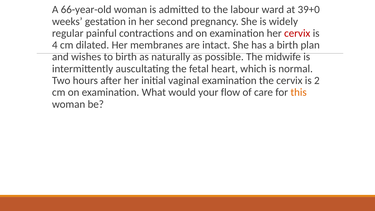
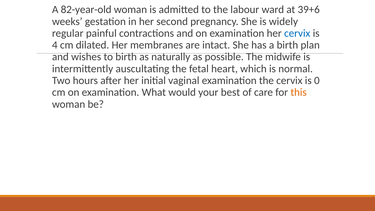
66-year-old: 66-year-old -> 82-year-old
39+0: 39+0 -> 39+6
cervix at (297, 33) colour: red -> blue
2: 2 -> 0
flow: flow -> best
